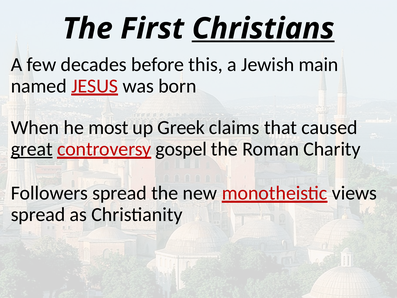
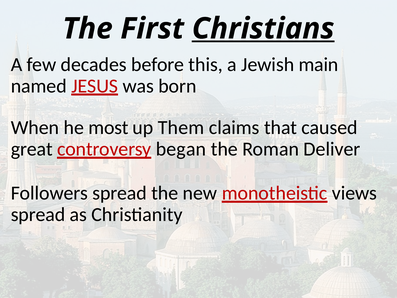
Greek: Greek -> Them
great underline: present -> none
gospel: gospel -> began
Charity: Charity -> Deliver
